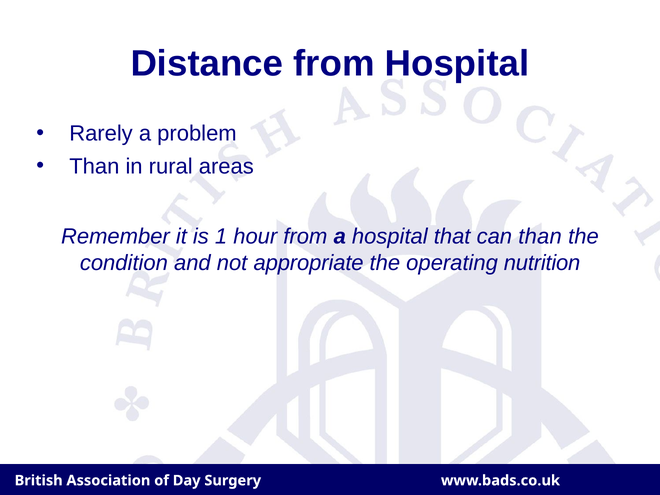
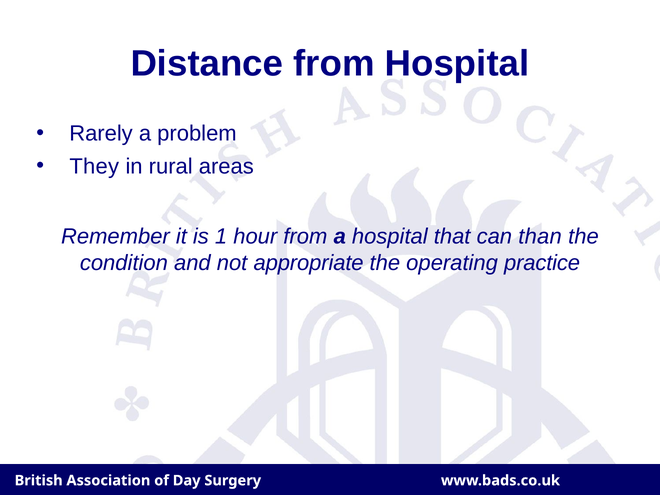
Than at (94, 166): Than -> They
nutrition: nutrition -> practice
